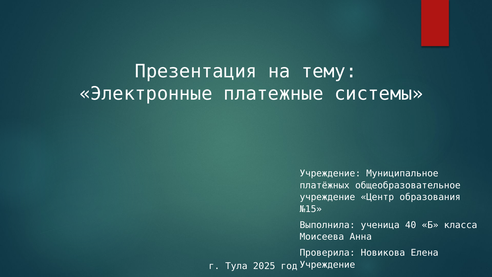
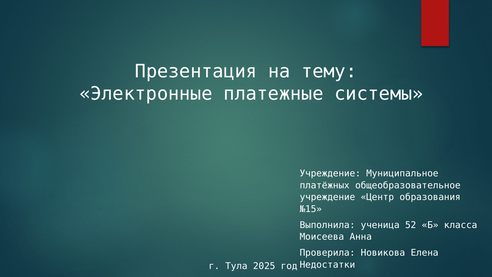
40: 40 -> 52
Учреждение at (327, 264): Учреждение -> Недостатки
